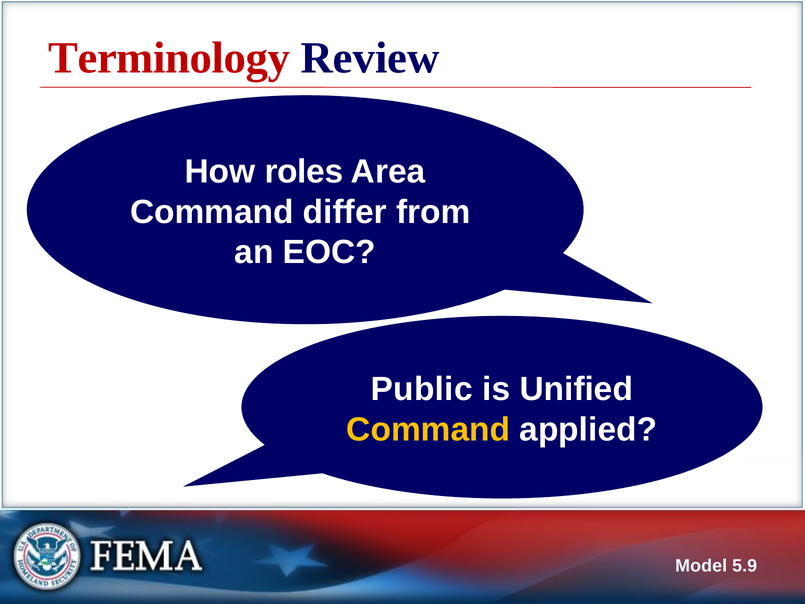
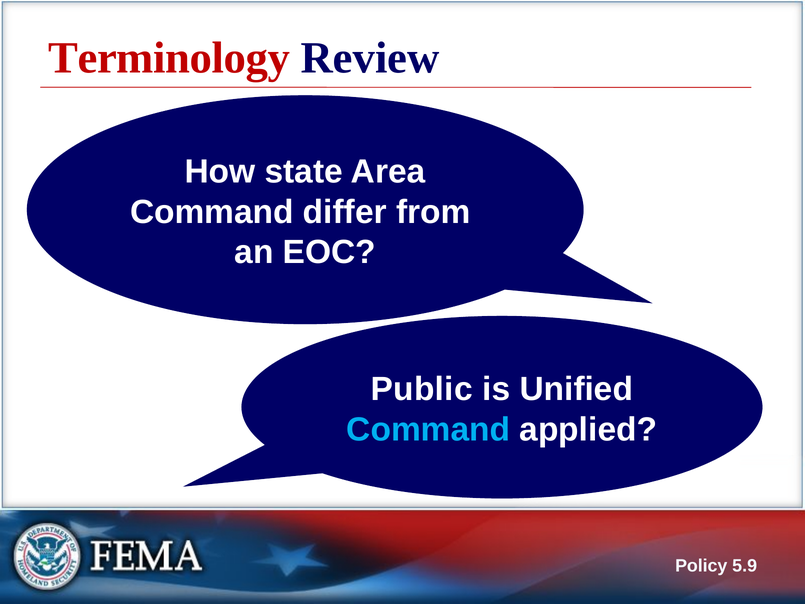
roles: roles -> state
Command at (428, 429) colour: yellow -> light blue
Model: Model -> Policy
